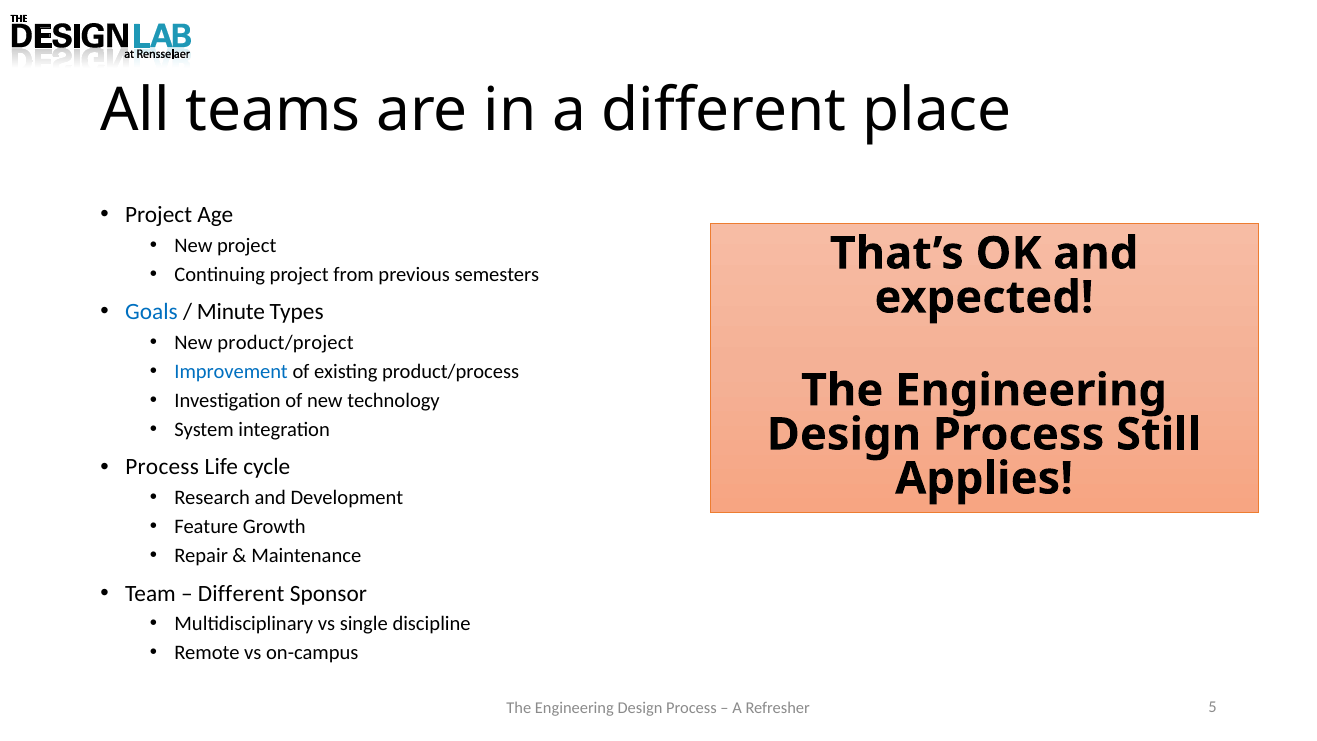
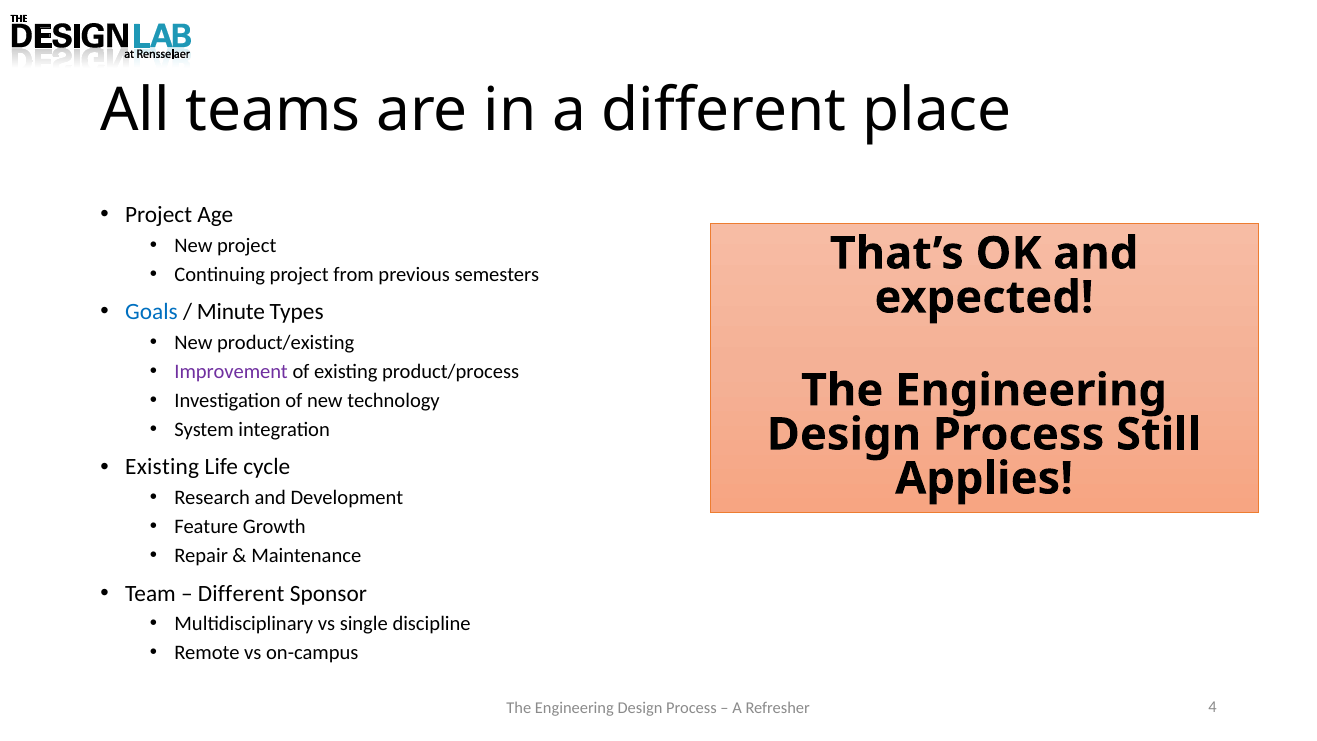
product/project: product/project -> product/existing
Improvement colour: blue -> purple
Process at (162, 467): Process -> Existing
5: 5 -> 4
